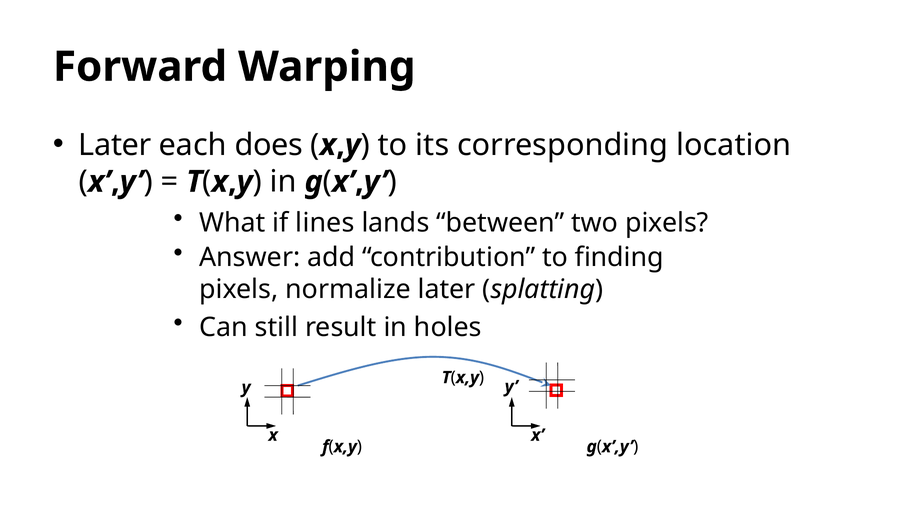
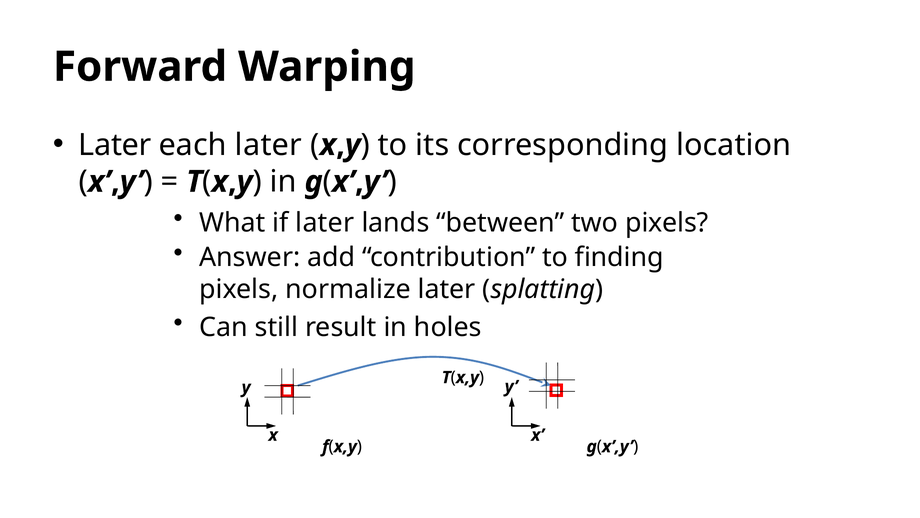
each does: does -> later
if lines: lines -> later
